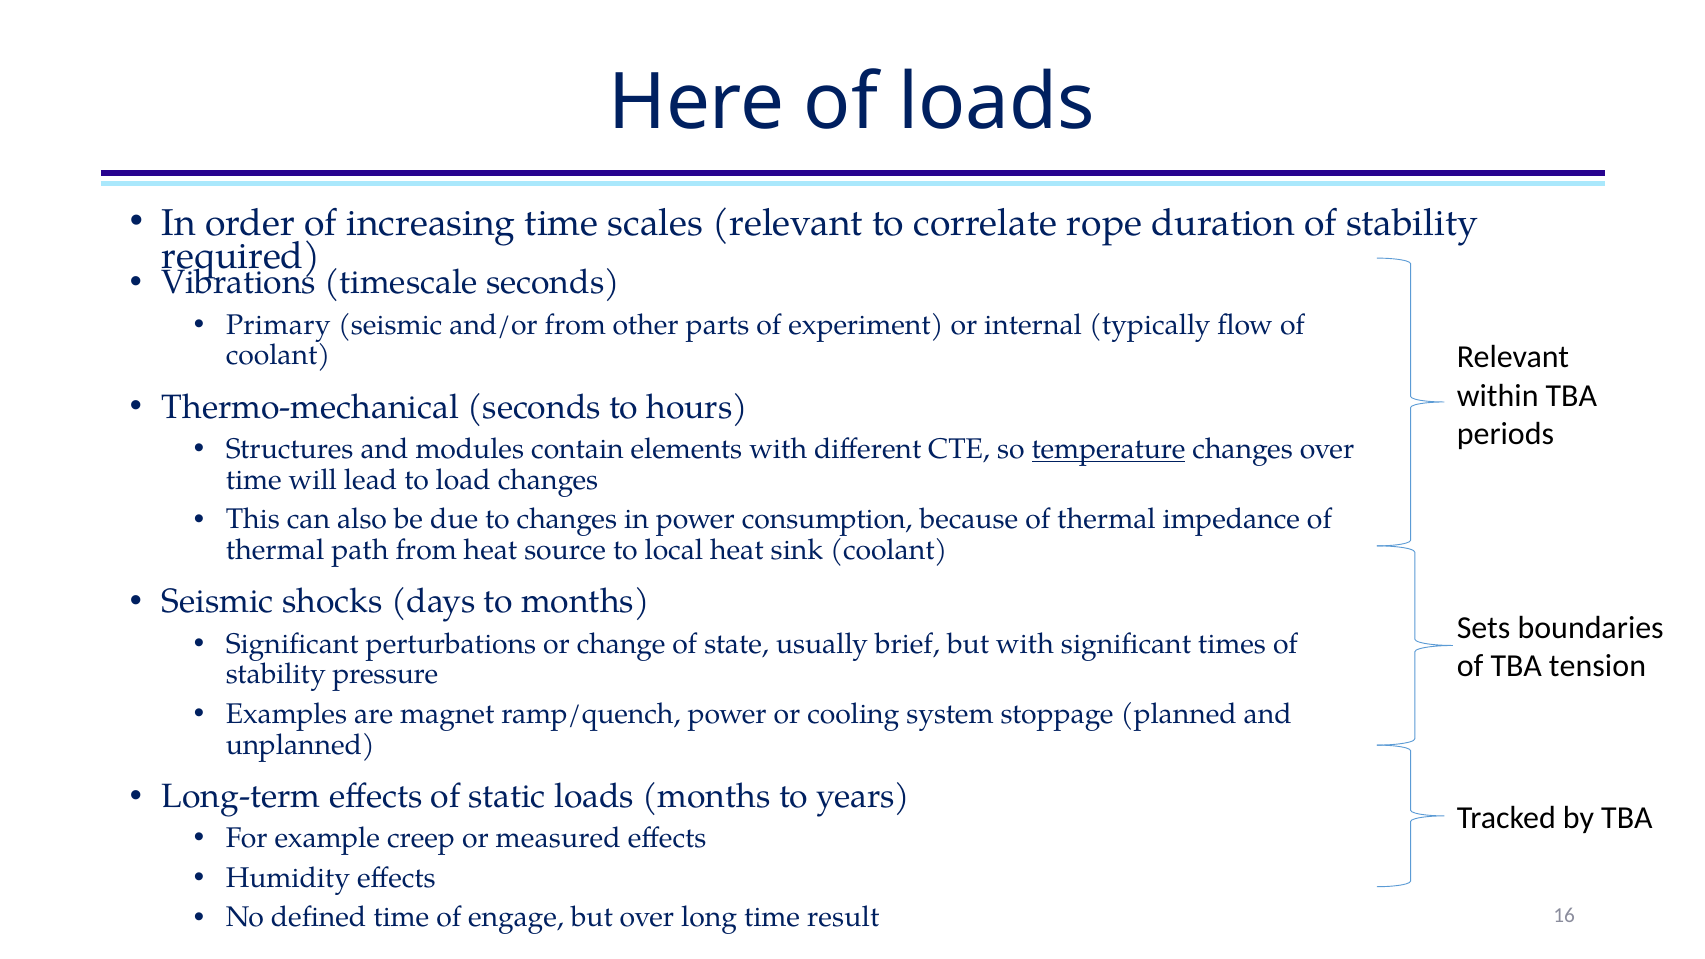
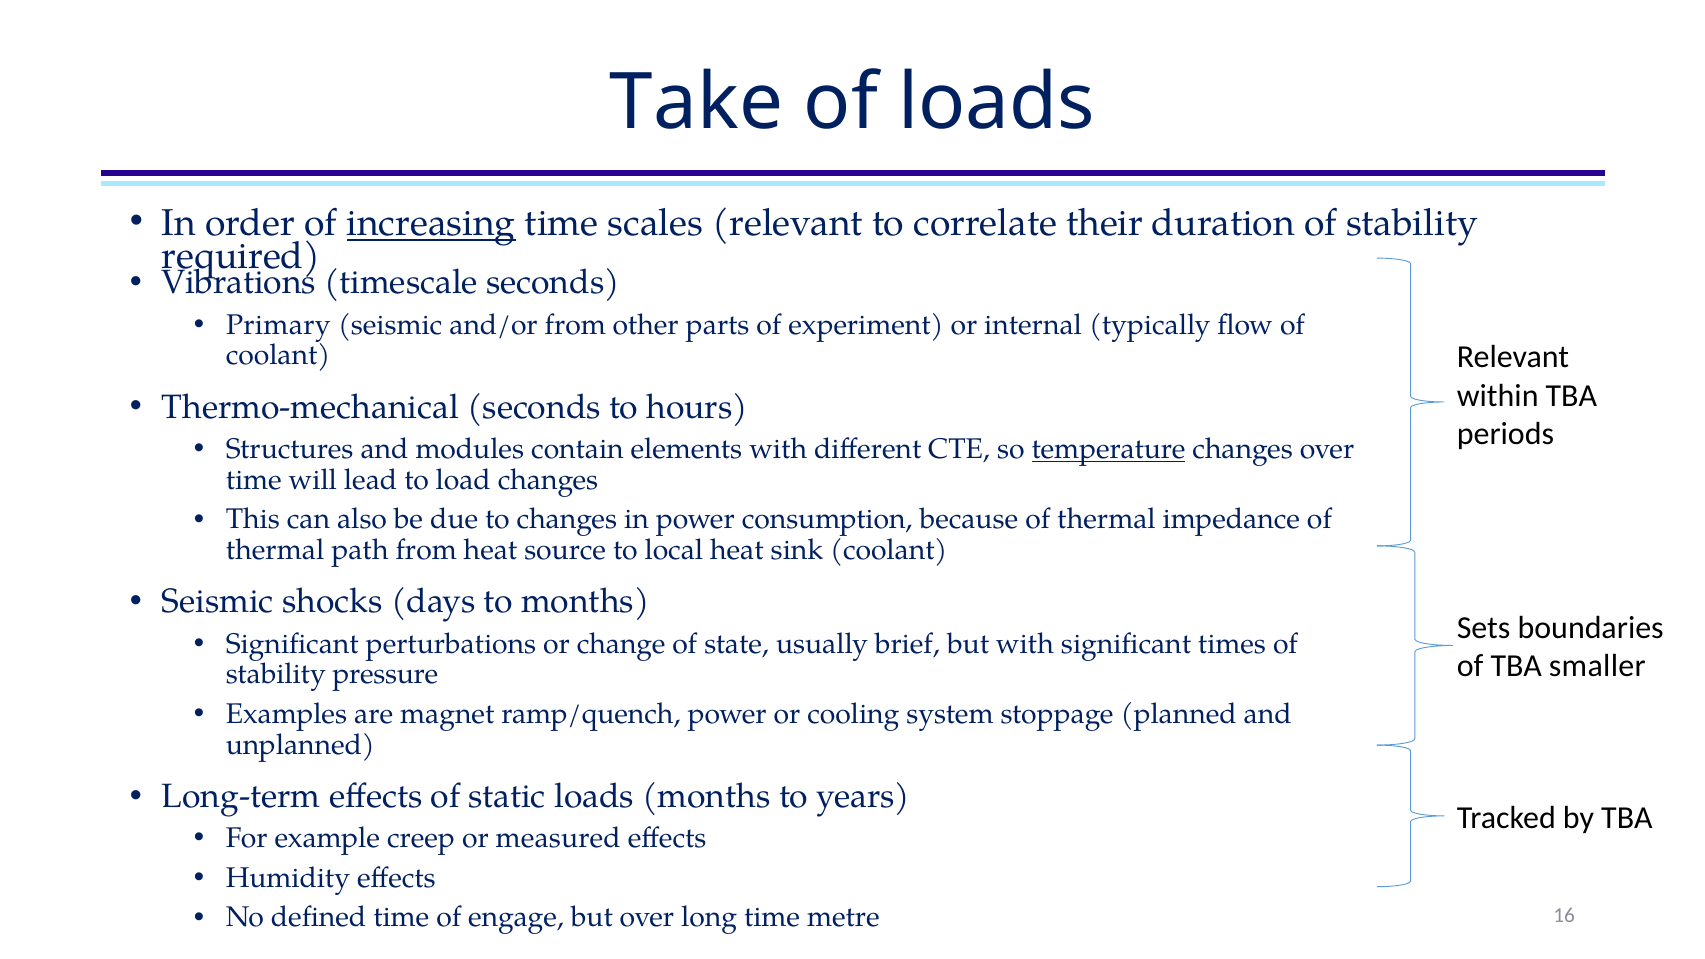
Here: Here -> Take
increasing underline: none -> present
rope: rope -> their
tension: tension -> smaller
result: result -> metre
